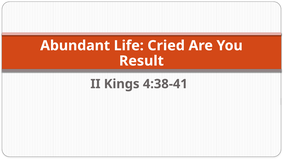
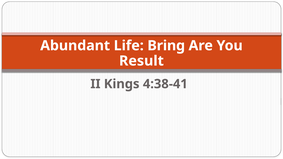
Cried: Cried -> Bring
